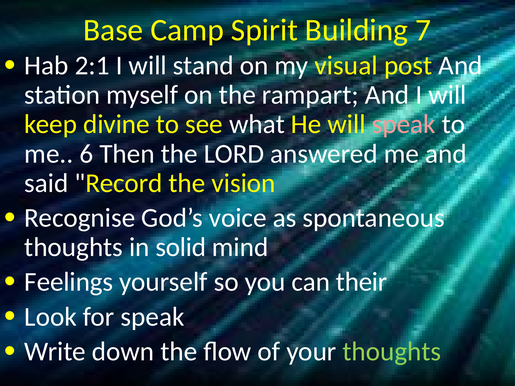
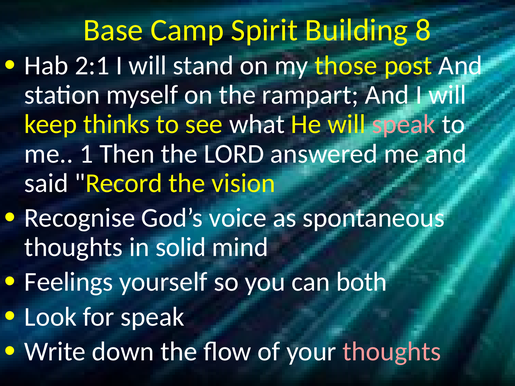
7: 7 -> 8
visual: visual -> those
divine: divine -> thinks
6: 6 -> 1
their: their -> both
thoughts at (392, 352) colour: light green -> pink
